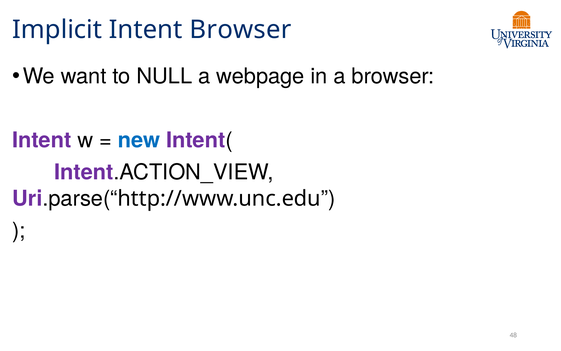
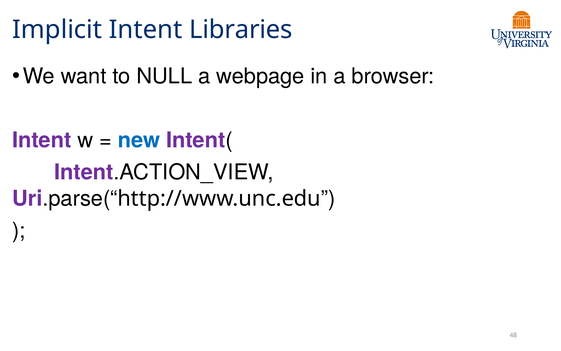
Intent Browser: Browser -> Libraries
